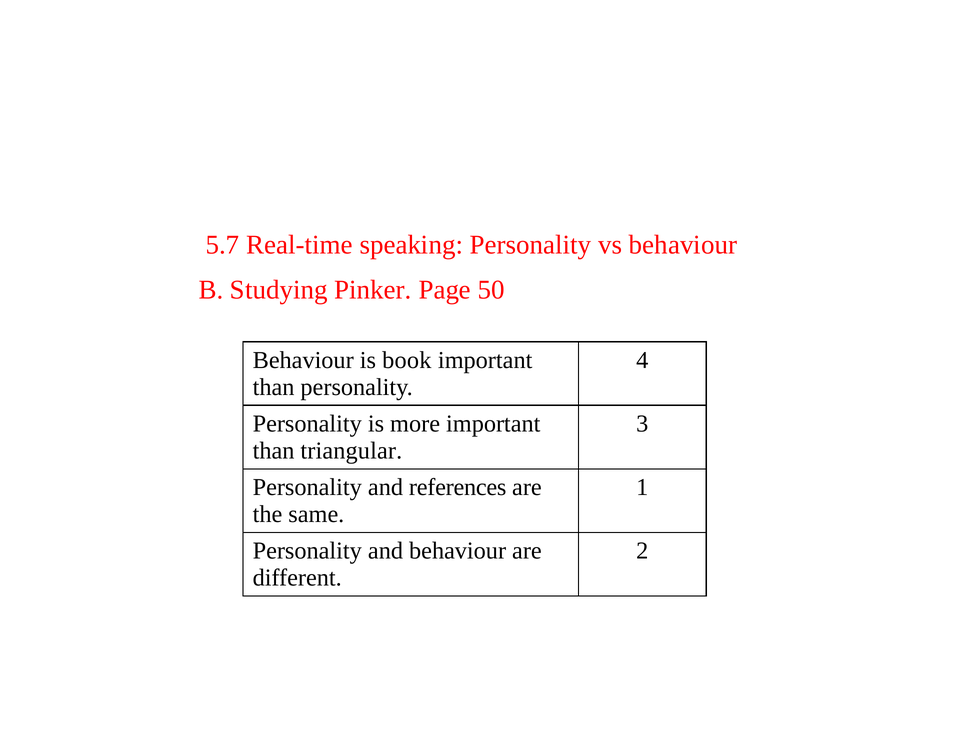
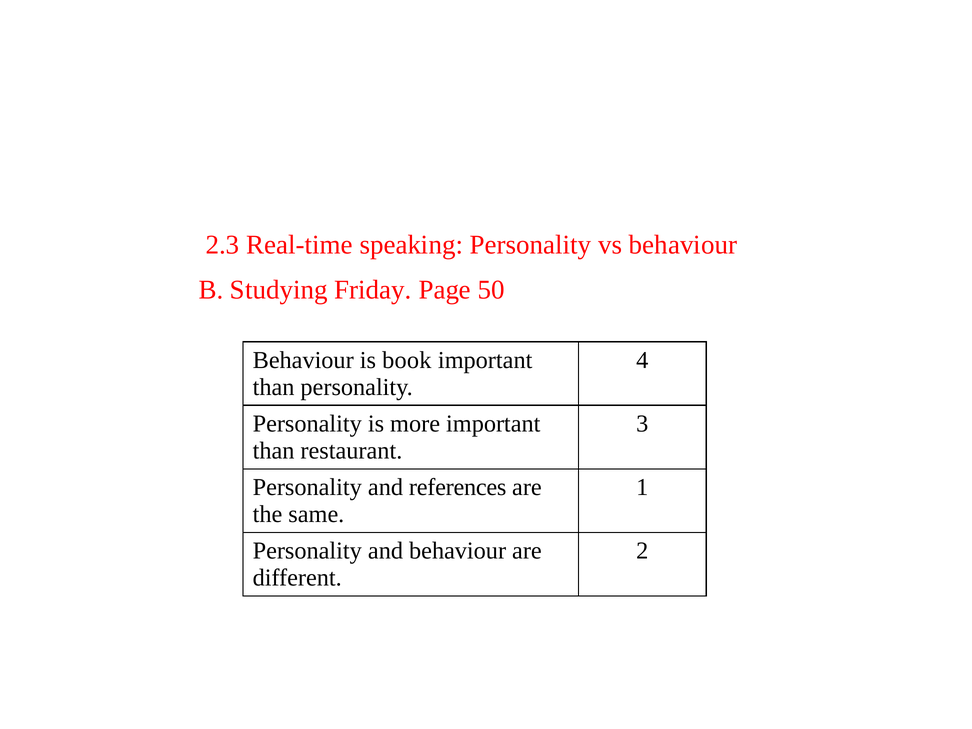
5.7: 5.7 -> 2.3
Pinker: Pinker -> Friday
triangular: triangular -> restaurant
